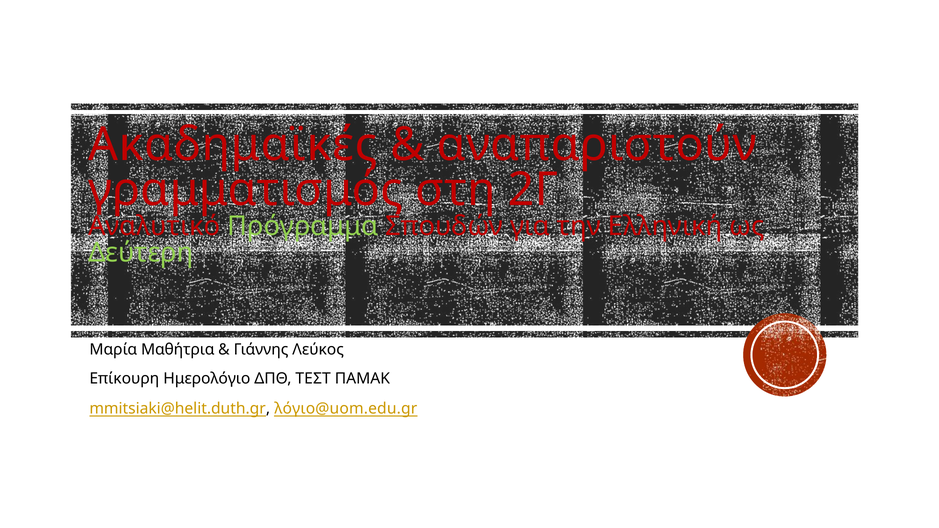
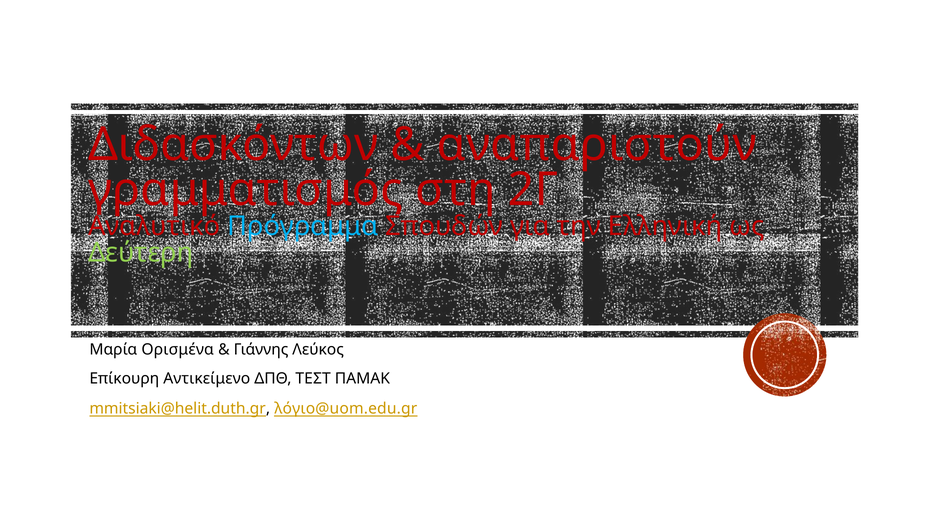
Ακαδημαϊκές: Ακαδημαϊκές -> Διδασκόντων
Πρόγραμμα colour: light green -> light blue
Μαθήτρια: Μαθήτρια -> Ορισμένα
Ημερολόγιο: Ημερολόγιο -> Αντικείμενο
